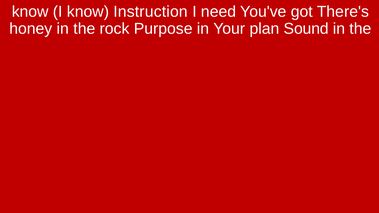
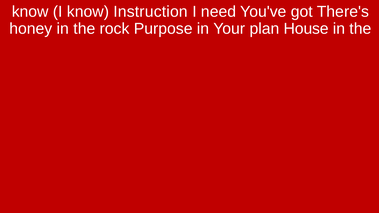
Sound: Sound -> House
